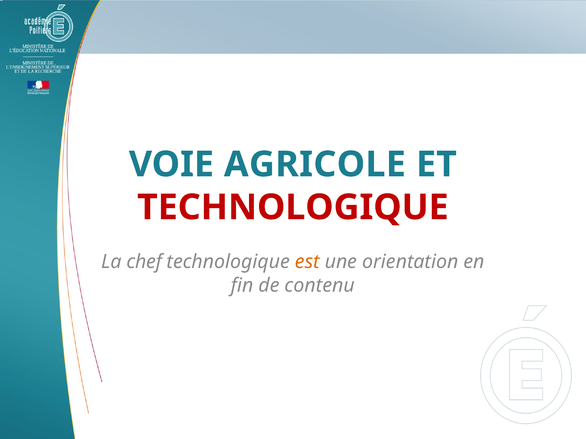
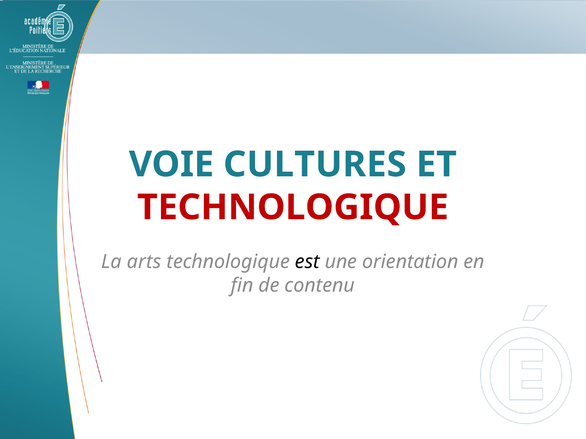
AGRICOLE: AGRICOLE -> CULTURES
chef: chef -> arts
est colour: orange -> black
